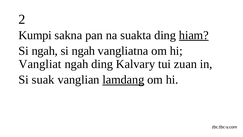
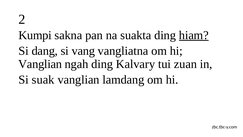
ngah at (45, 51): ngah -> dang
ngah at (83, 51): ngah -> vang
Vangliat at (40, 64): Vangliat -> Vanglian
lamdang underline: present -> none
